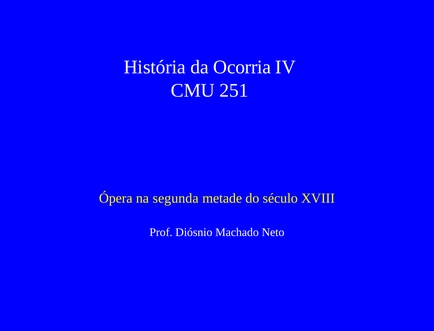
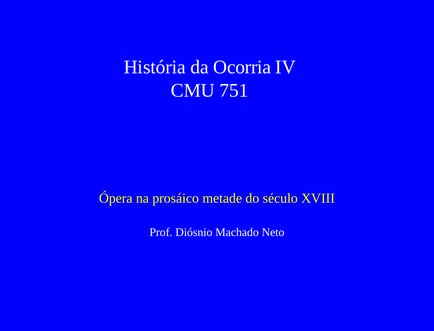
251: 251 -> 751
segunda: segunda -> prosáico
